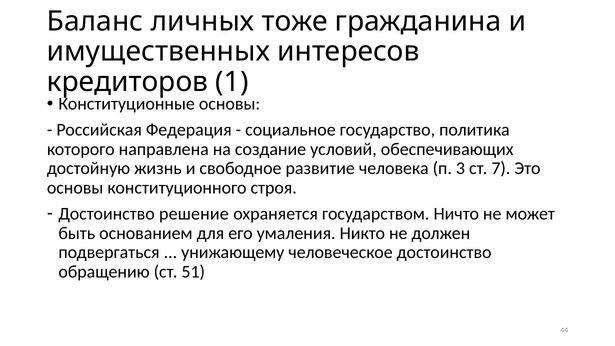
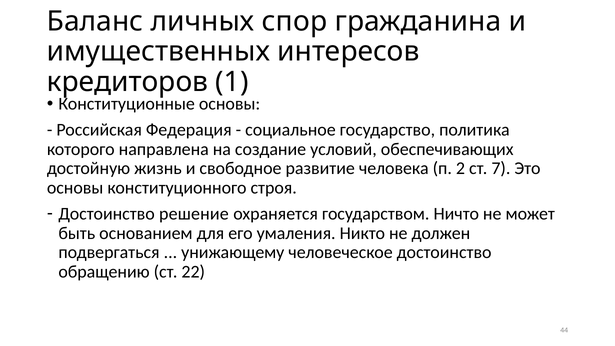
тоже: тоже -> спор
3: 3 -> 2
51: 51 -> 22
